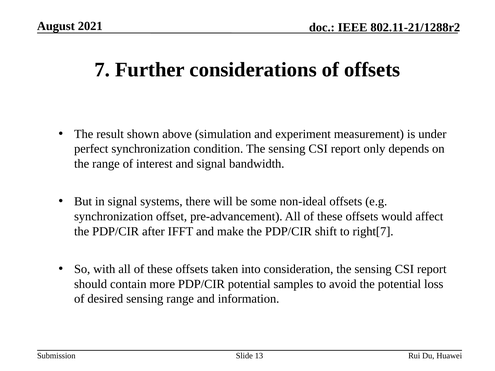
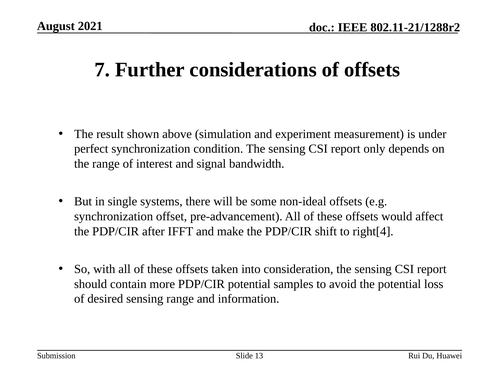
in signal: signal -> single
right[7: right[7 -> right[4
